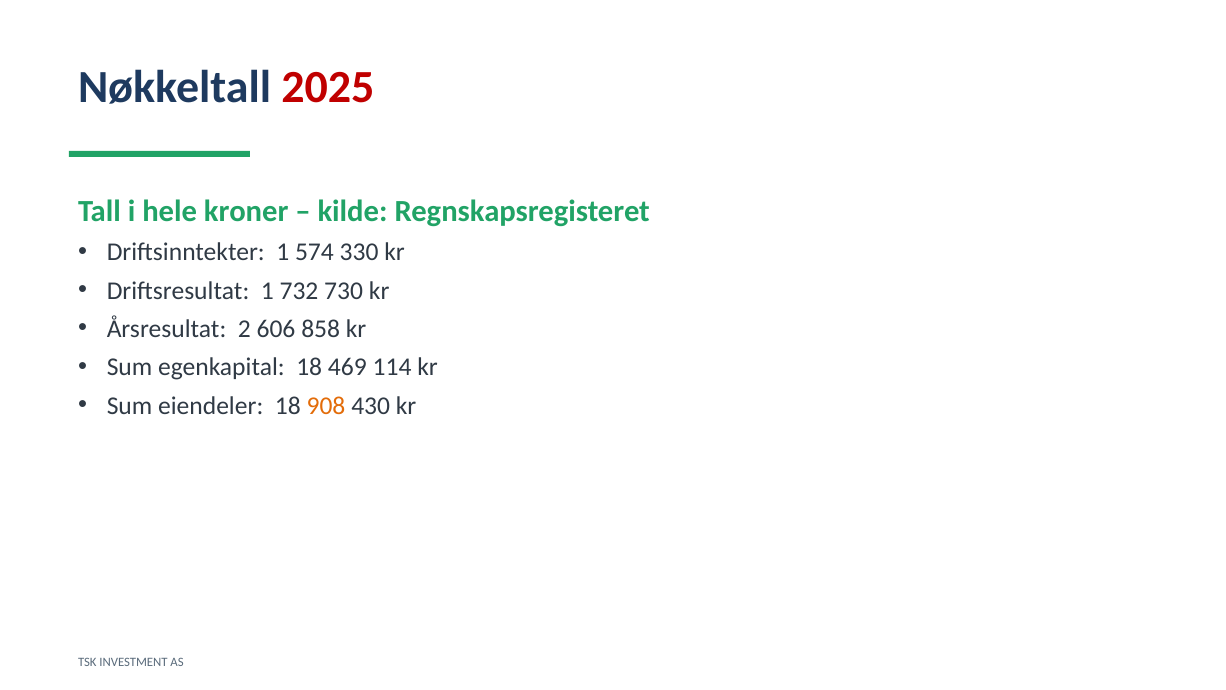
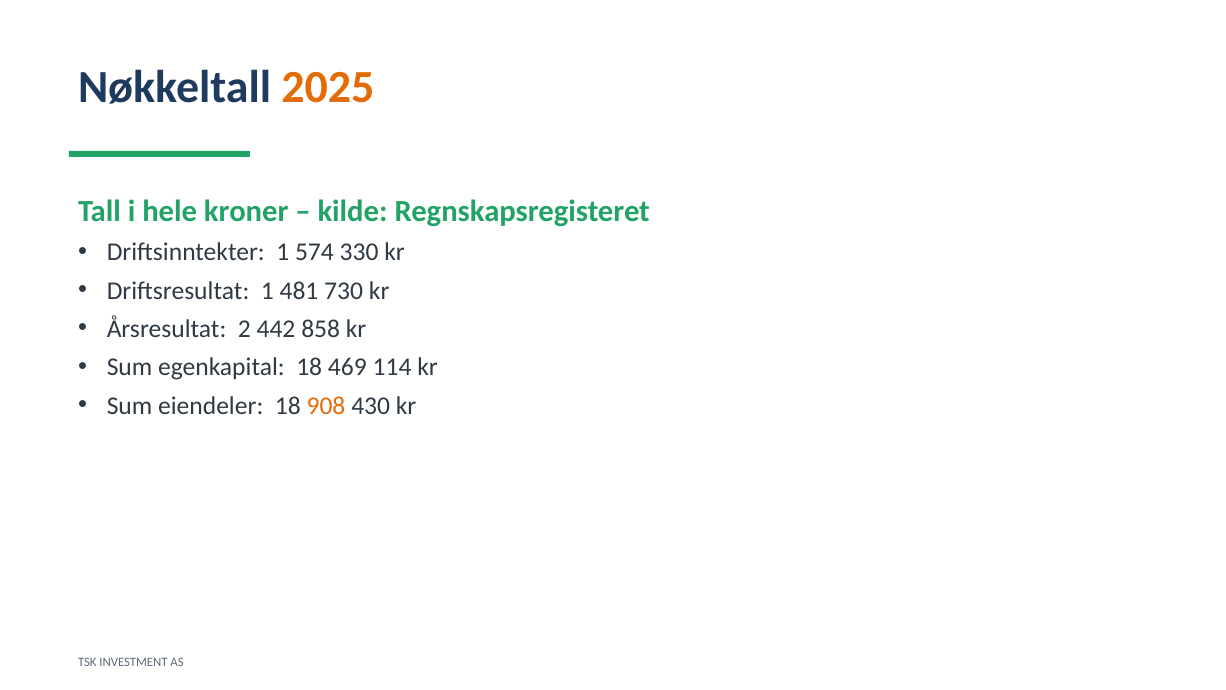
2025 colour: red -> orange
732: 732 -> 481
606: 606 -> 442
